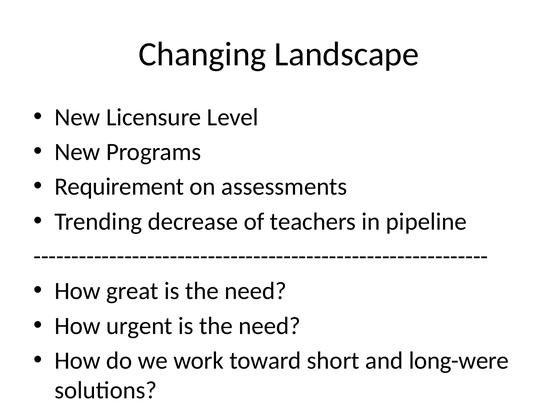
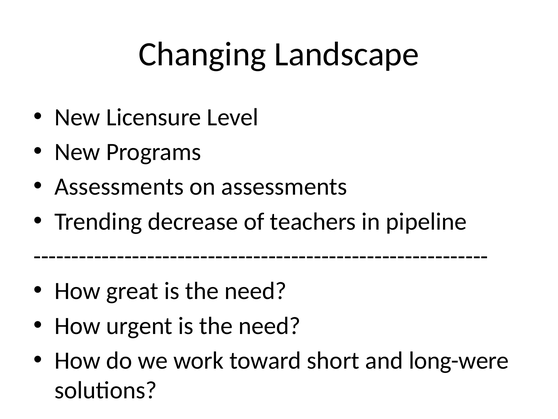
Requirement at (119, 187): Requirement -> Assessments
